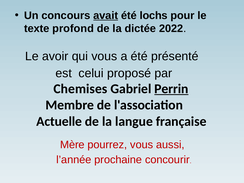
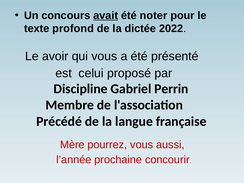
lochs: lochs -> noter
Chemises: Chemises -> Discipline
Perrin underline: present -> none
Actuelle: Actuelle -> Précédé
